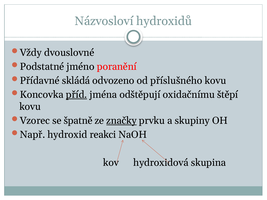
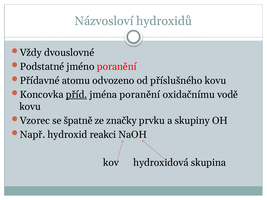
skládá: skládá -> atomu
jména odštěpují: odštěpují -> poranění
štěpí: štěpí -> vodě
značky underline: present -> none
